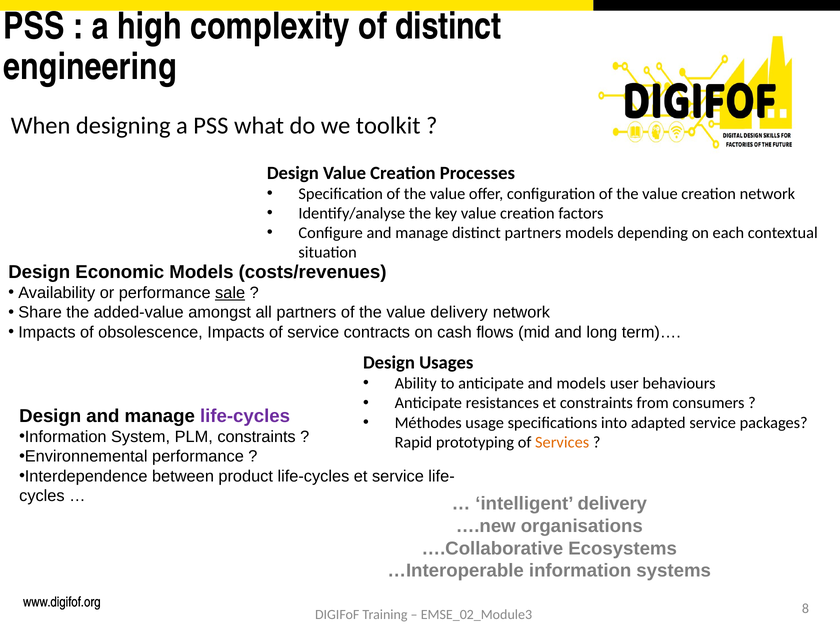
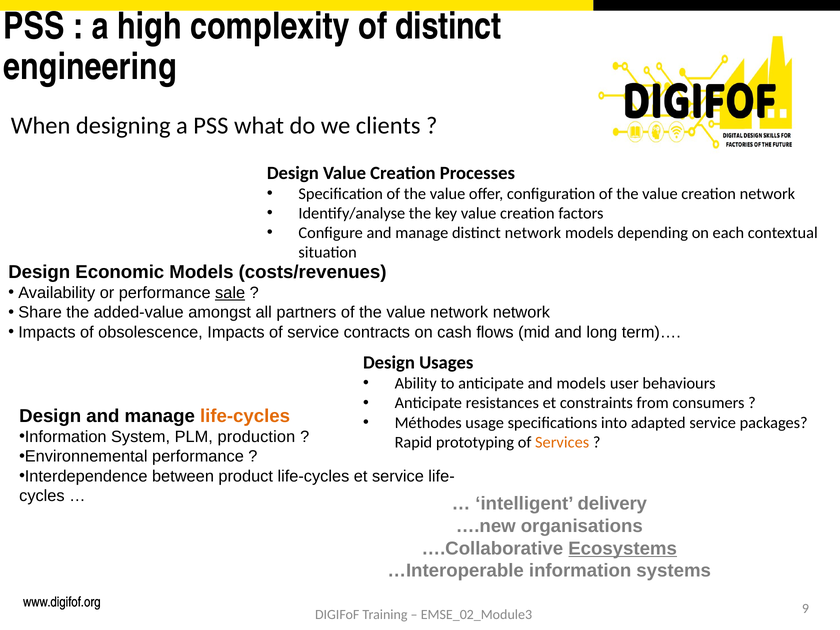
toolkit: toolkit -> clients
distinct partners: partners -> network
value delivery: delivery -> network
life-cycles at (245, 416) colour: purple -> orange
PLM constraints: constraints -> production
Ecosystems underline: none -> present
8: 8 -> 9
